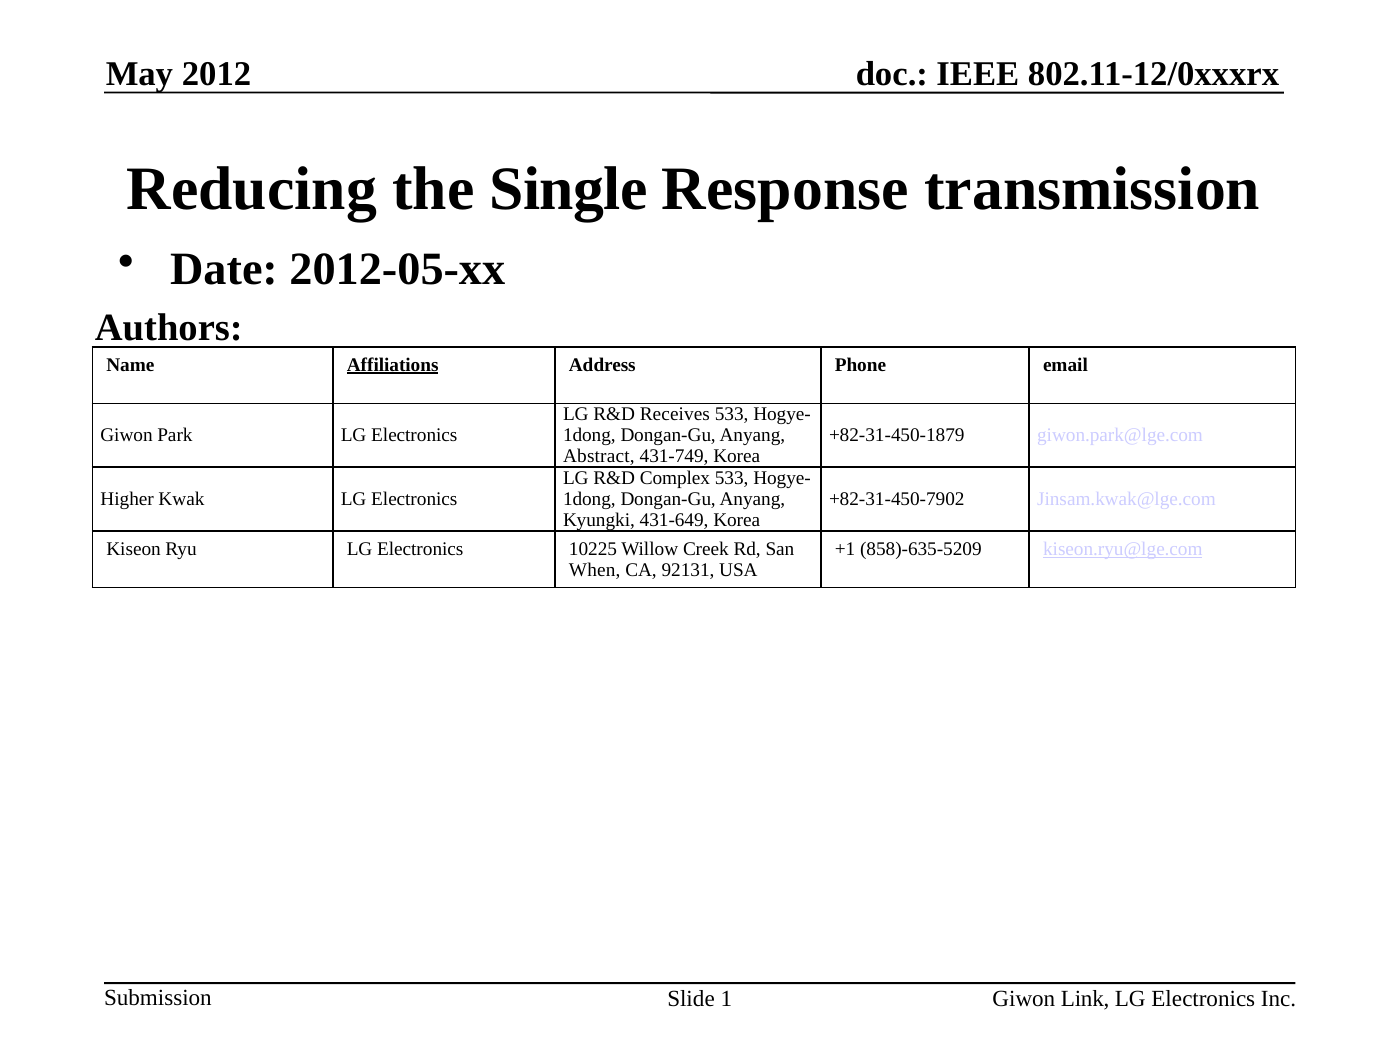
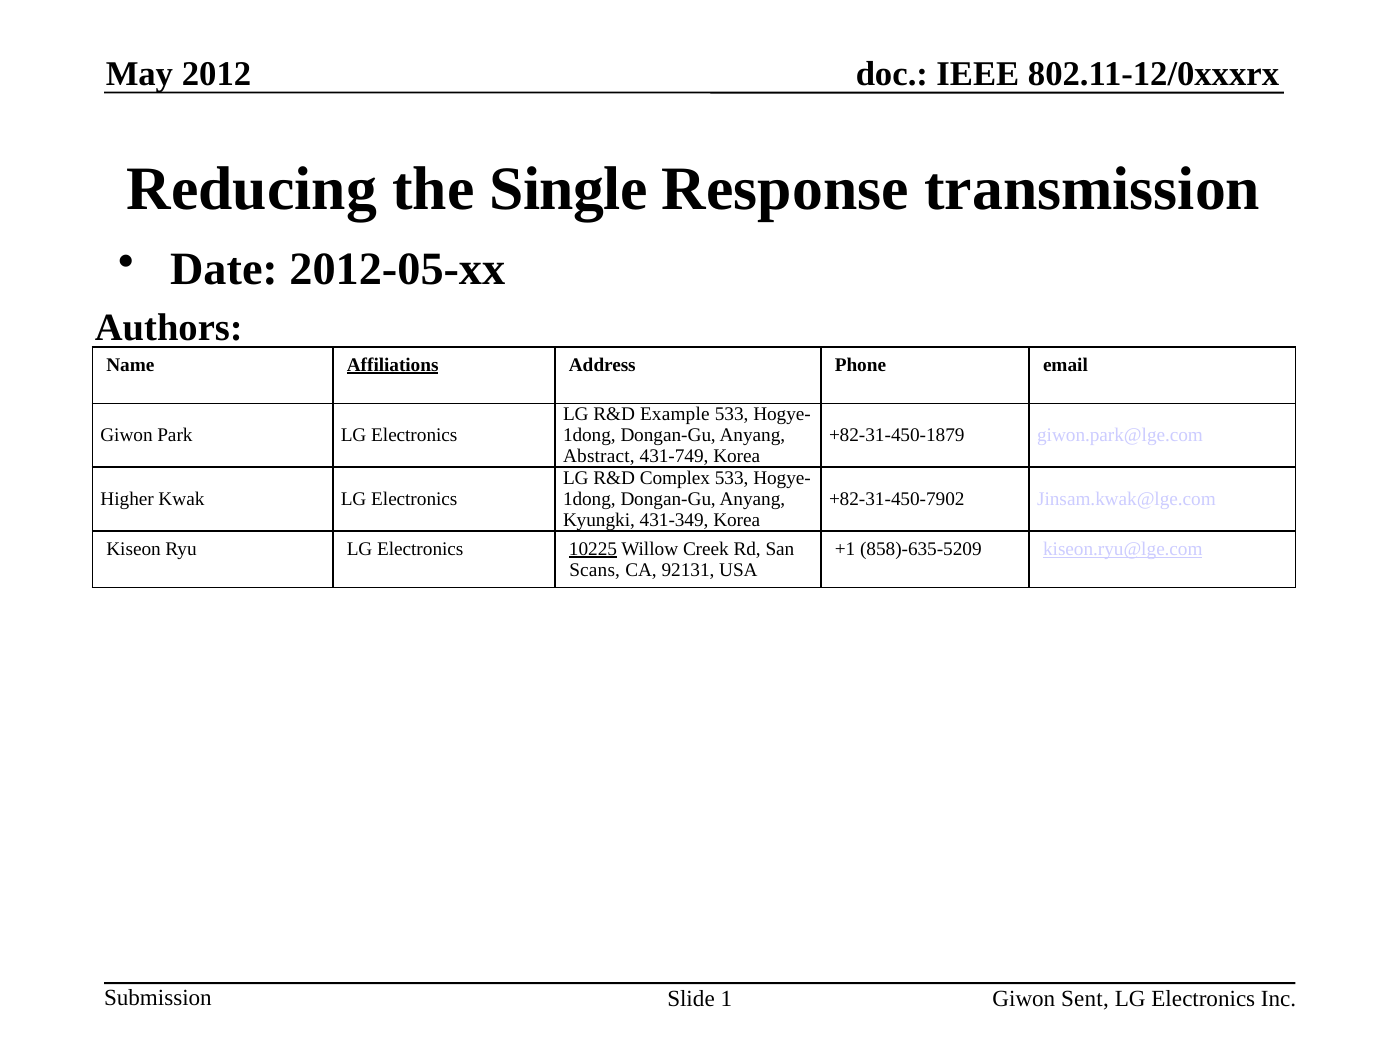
Receives: Receives -> Example
431-649: 431-649 -> 431-349
10225 underline: none -> present
When: When -> Scans
Link: Link -> Sent
